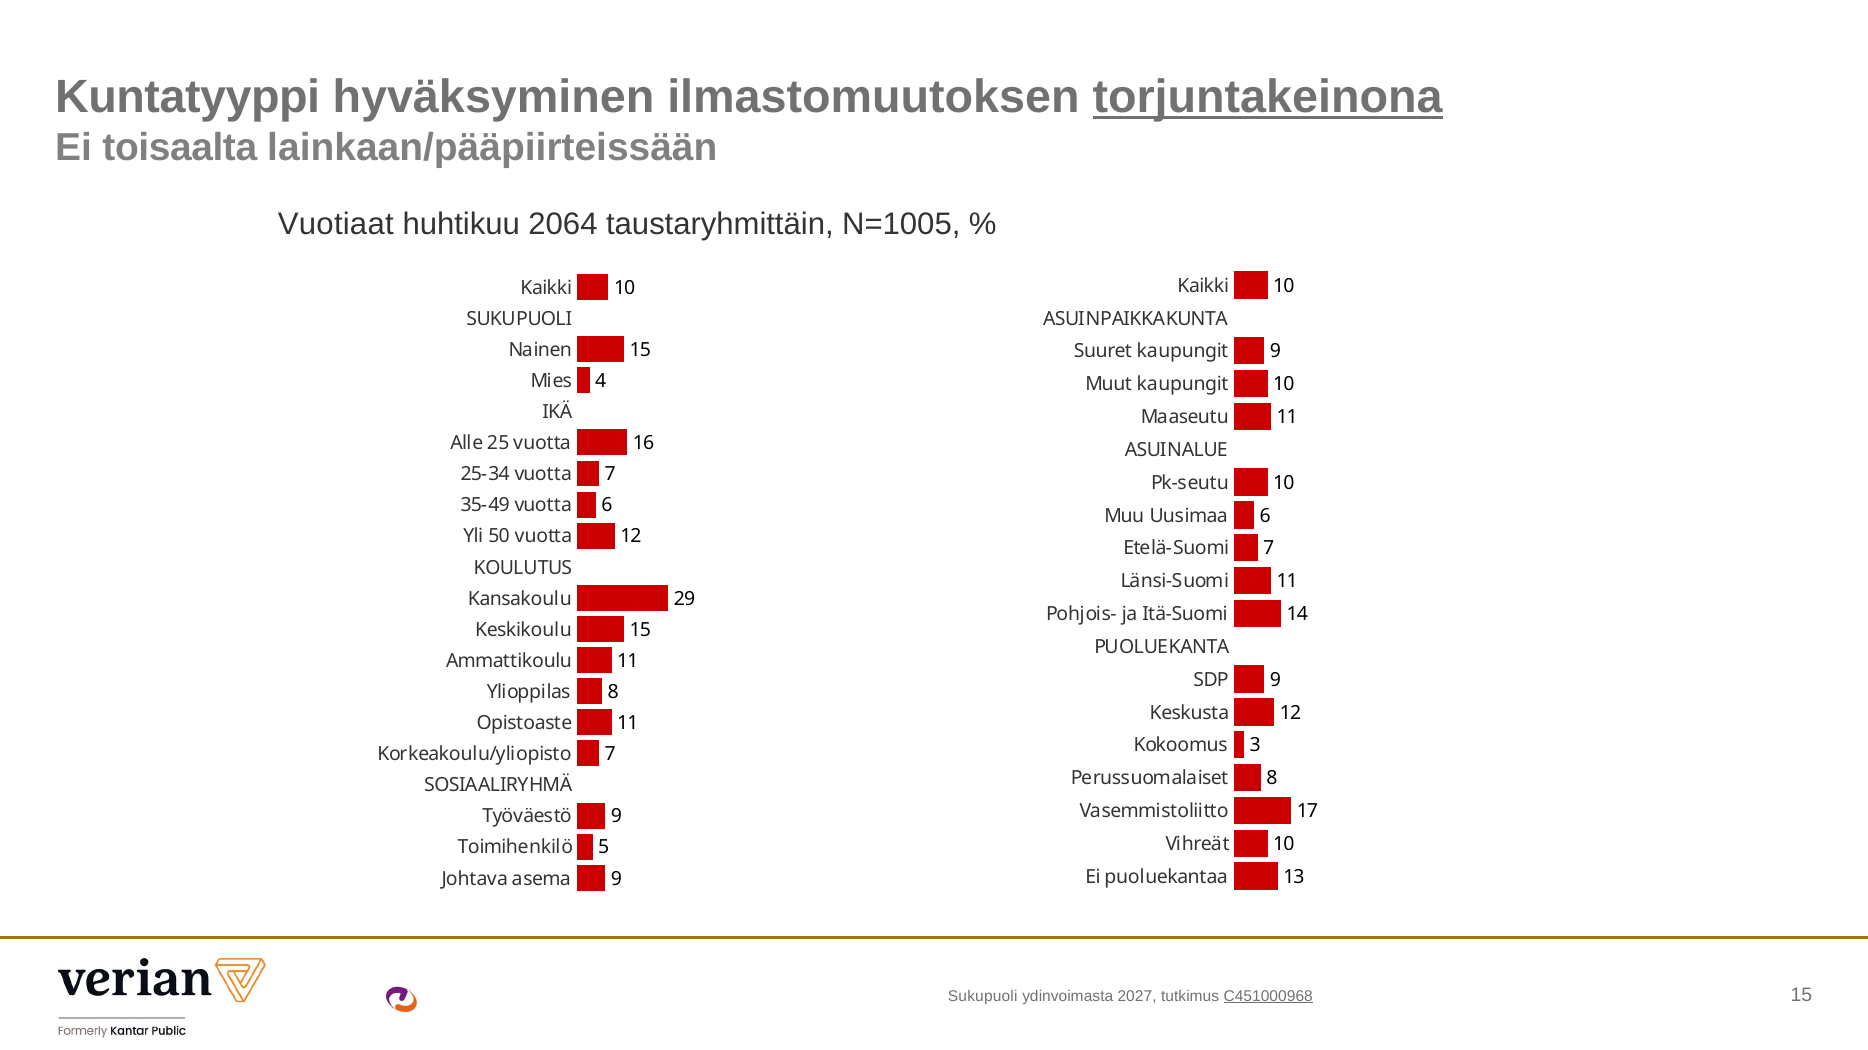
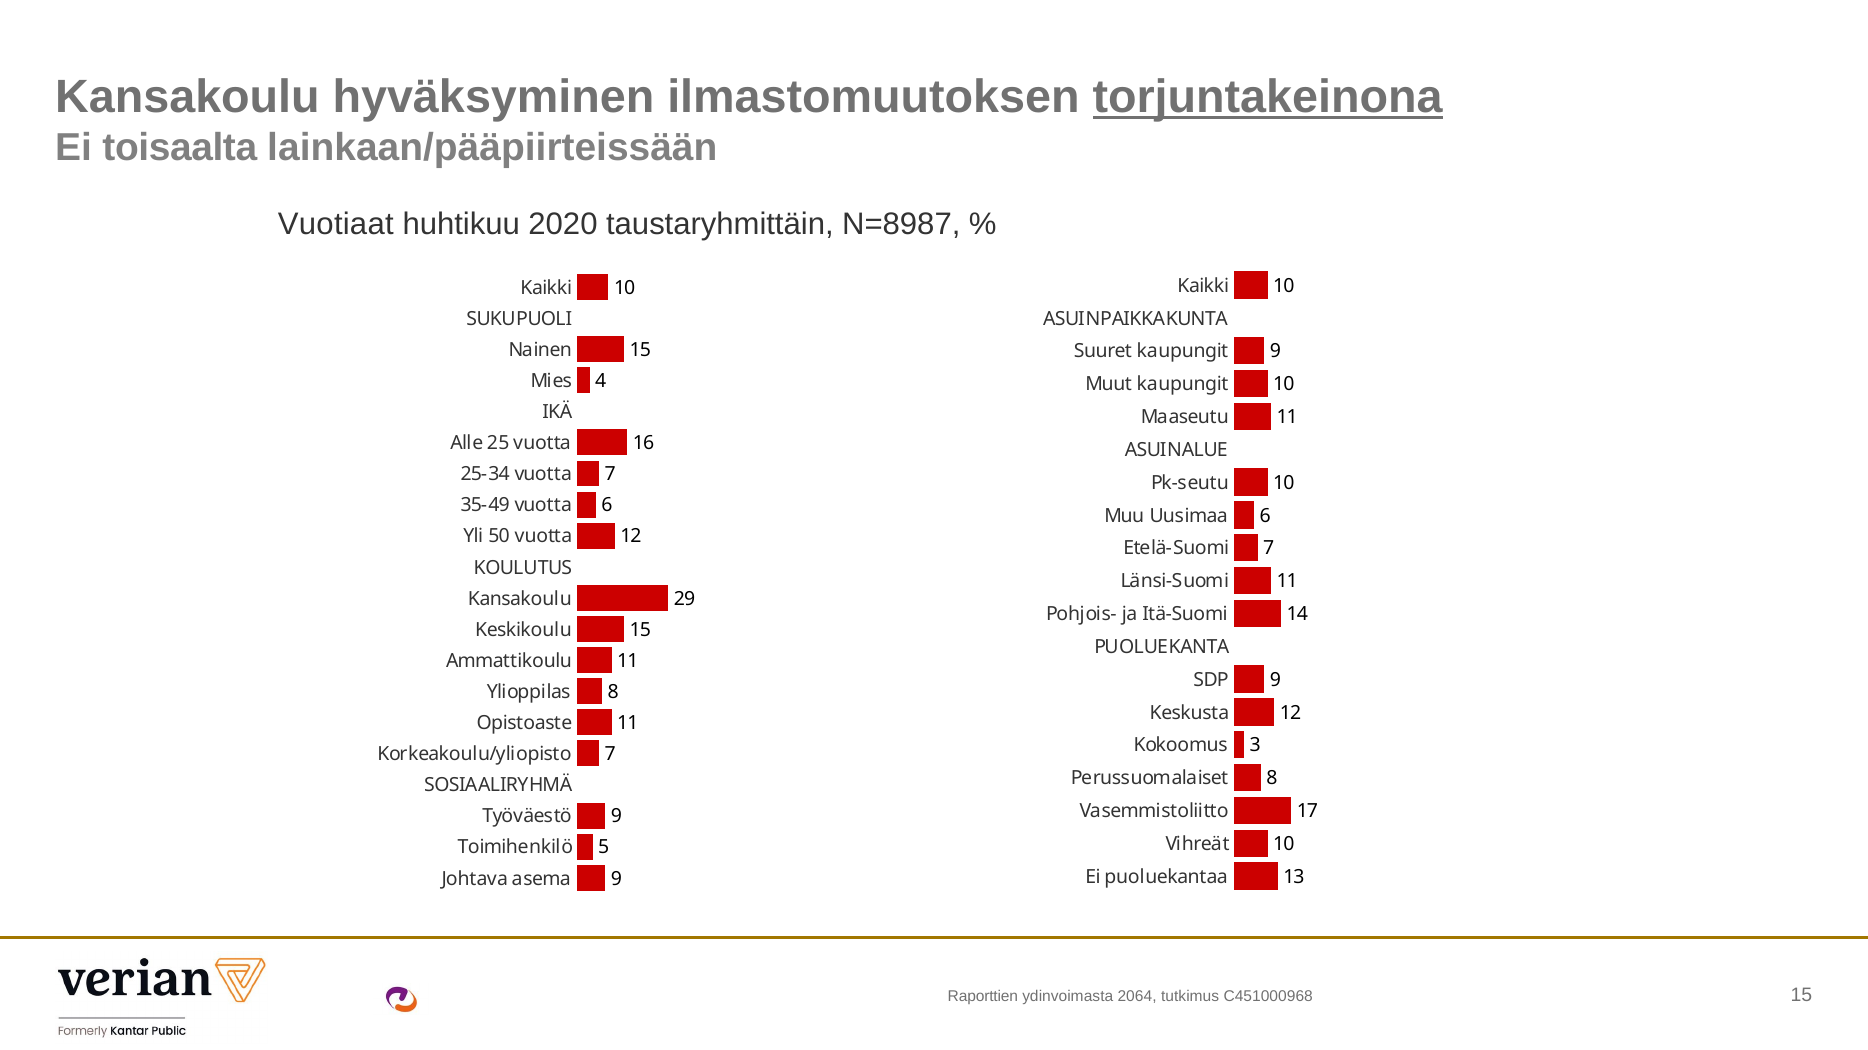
Kuntatyyppi at (188, 97): Kuntatyyppi -> Kansakoulu
2064: 2064 -> 2020
N=1005: N=1005 -> N=8987
Sukupuoli at (983, 997): Sukupuoli -> Raporttien
2027: 2027 -> 2064
C451000968 underline: present -> none
